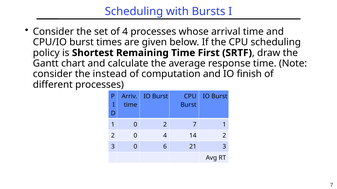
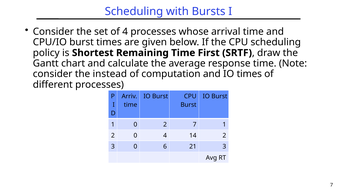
IO finish: finish -> times
